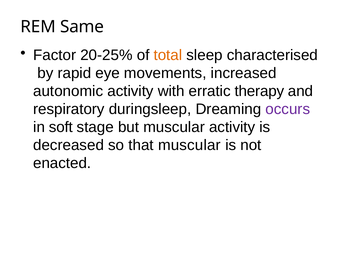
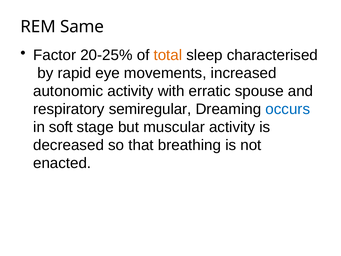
therapy: therapy -> spouse
duringsleep: duringsleep -> semiregular
occurs colour: purple -> blue
that muscular: muscular -> breathing
